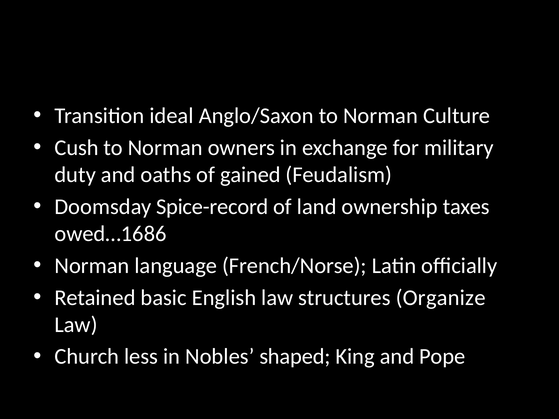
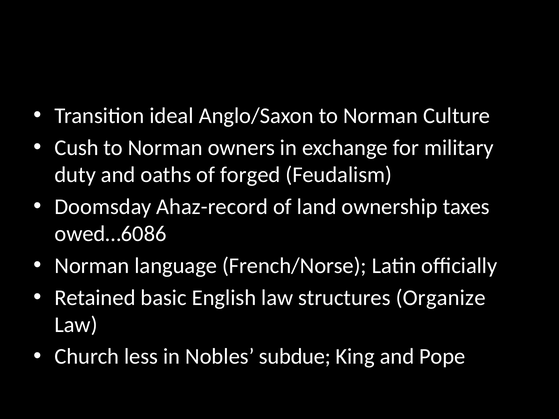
gained: gained -> forged
Spice-record: Spice-record -> Ahaz-record
owed…1686: owed…1686 -> owed…6086
shaped: shaped -> subdue
